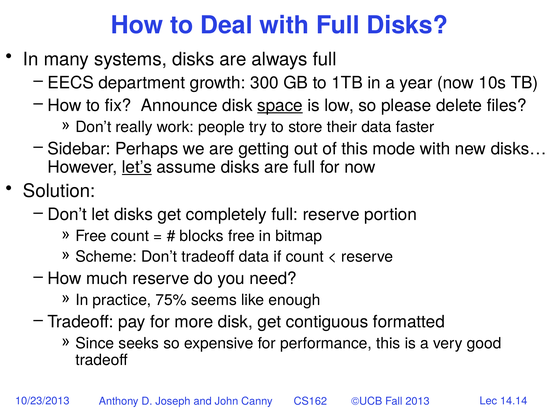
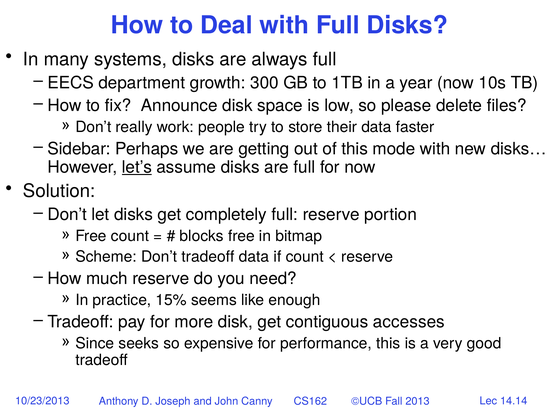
space underline: present -> none
75%: 75% -> 15%
formatted: formatted -> accesses
